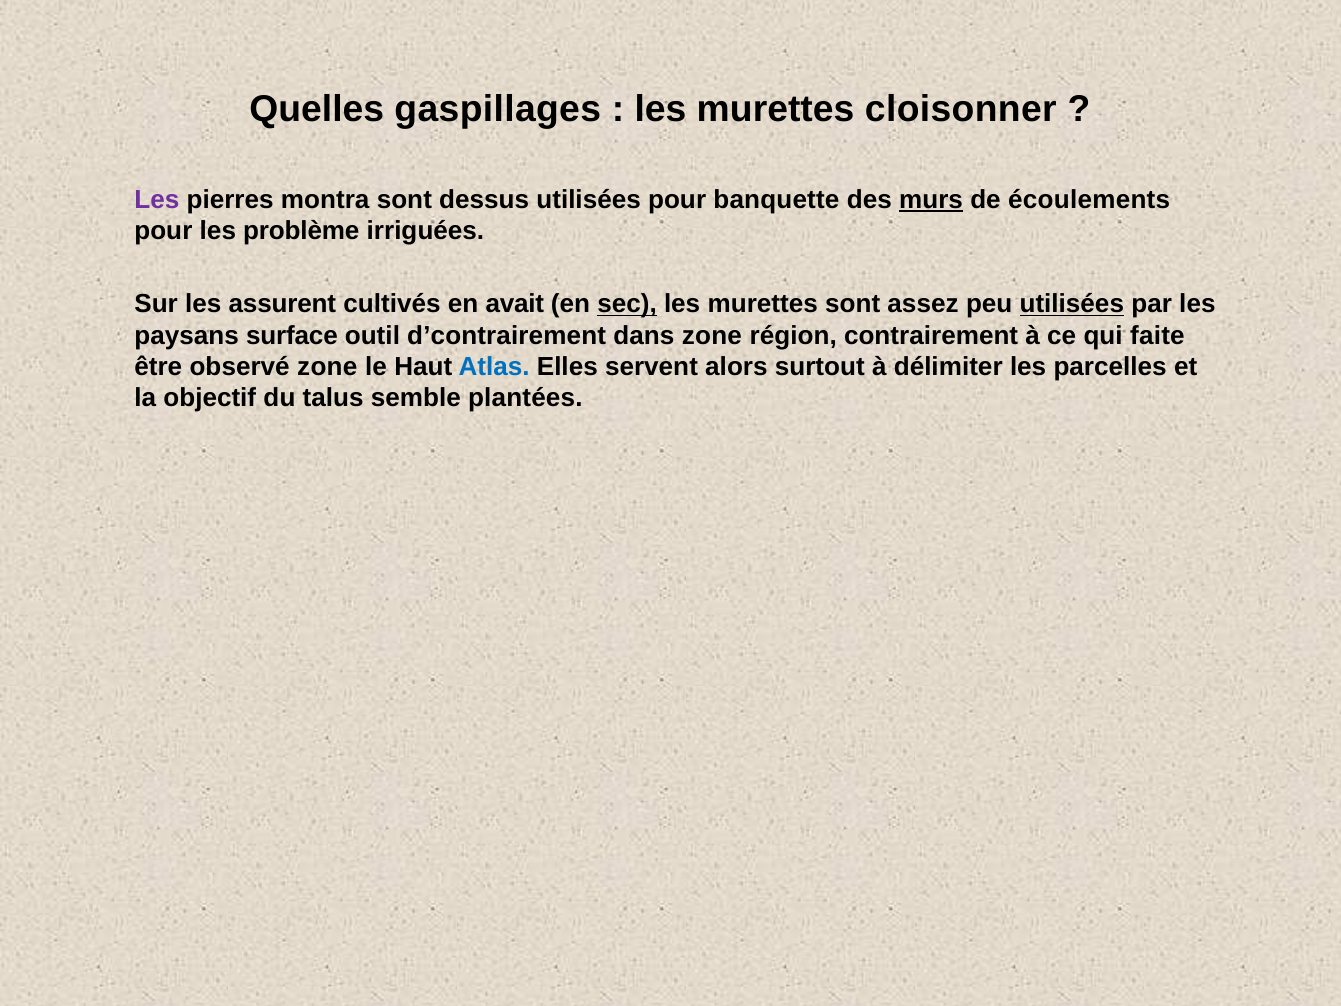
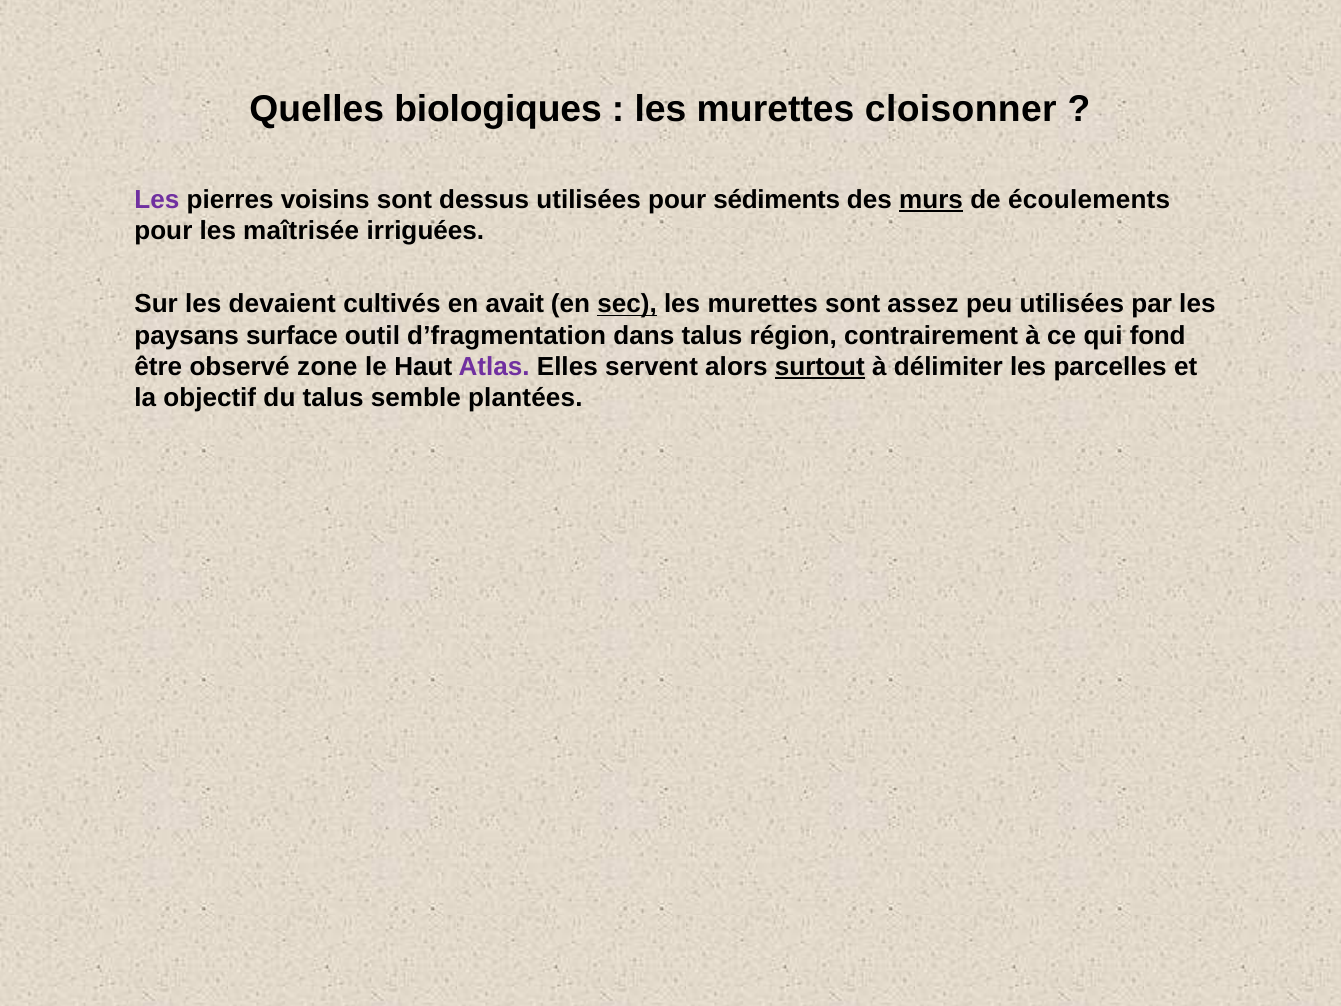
gaspillages: gaspillages -> biologiques
montra: montra -> voisins
banquette: banquette -> sédiments
problème: problème -> maîtrisée
assurent: assurent -> devaient
utilisées at (1072, 304) underline: present -> none
d’contrairement: d’contrairement -> d’fragmentation
dans zone: zone -> talus
faite: faite -> fond
Atlas colour: blue -> purple
surtout underline: none -> present
